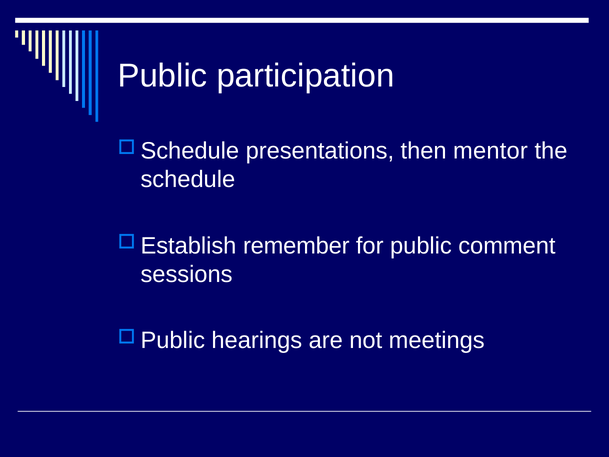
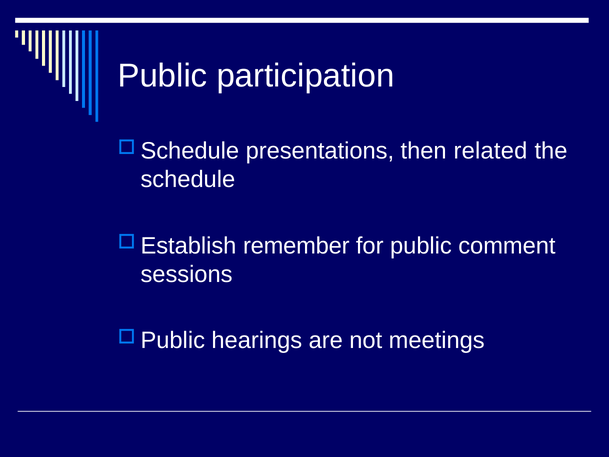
mentor: mentor -> related
